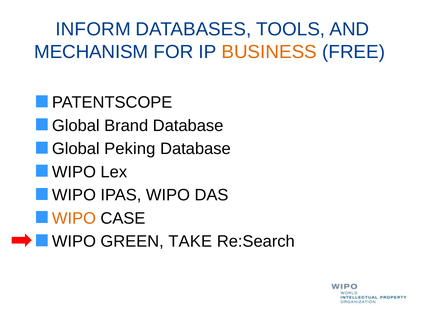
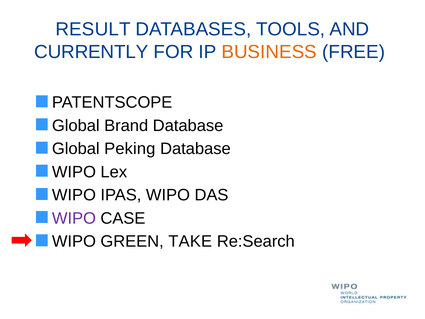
INFORM: INFORM -> RESULT
MECHANISM: MECHANISM -> CURRENTLY
WIPO at (74, 218) colour: orange -> purple
